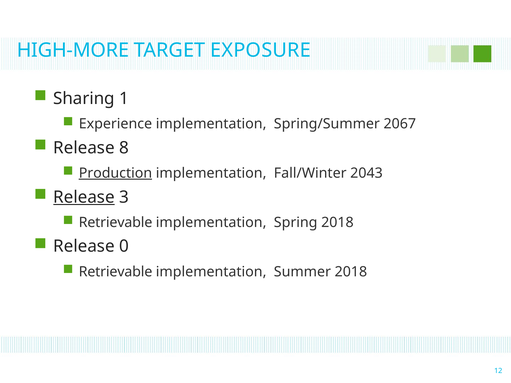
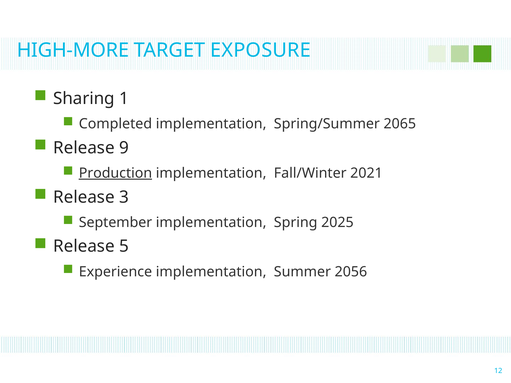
Experience: Experience -> Completed
2067: 2067 -> 2065
8: 8 -> 9
2043: 2043 -> 2021
Release at (84, 197) underline: present -> none
Retrievable at (116, 223): Retrievable -> September
Spring 2018: 2018 -> 2025
0: 0 -> 5
Retrievable at (116, 272): Retrievable -> Experience
Summer 2018: 2018 -> 2056
